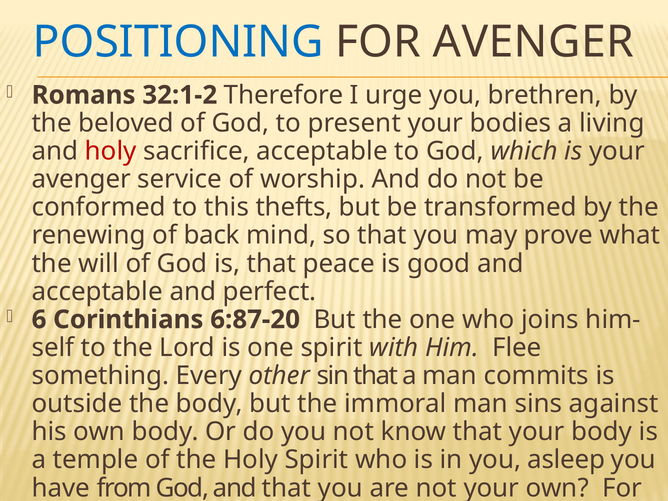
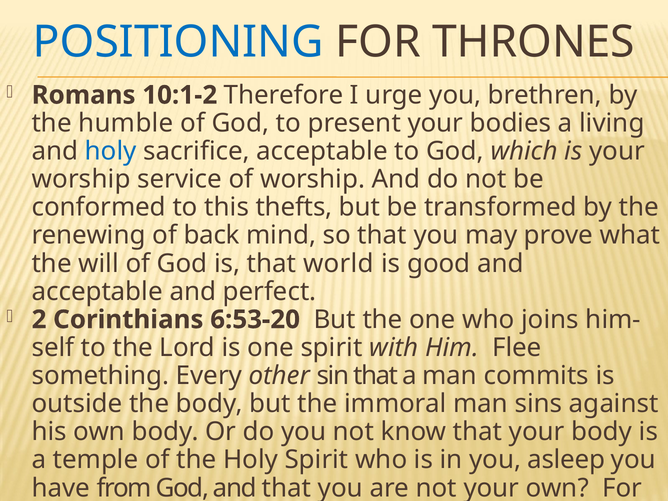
FOR AVENGER: AVENGER -> THRONES
32:1-2: 32:1-2 -> 10:1-2
beloved: beloved -> humble
holy at (111, 151) colour: red -> blue
avenger at (81, 179): avenger -> worship
peace: peace -> world
6: 6 -> 2
6:87-20: 6:87-20 -> 6:53-20
